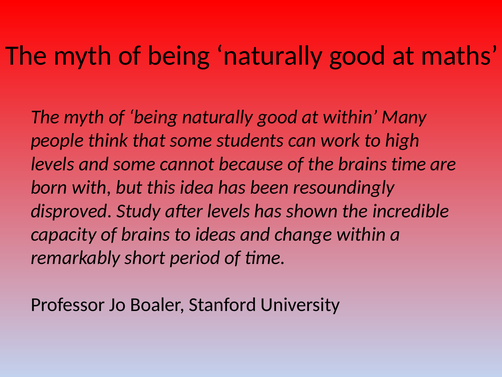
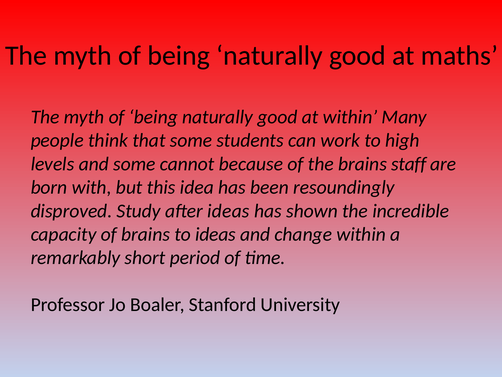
brains time: time -> staff
after levels: levels -> ideas
